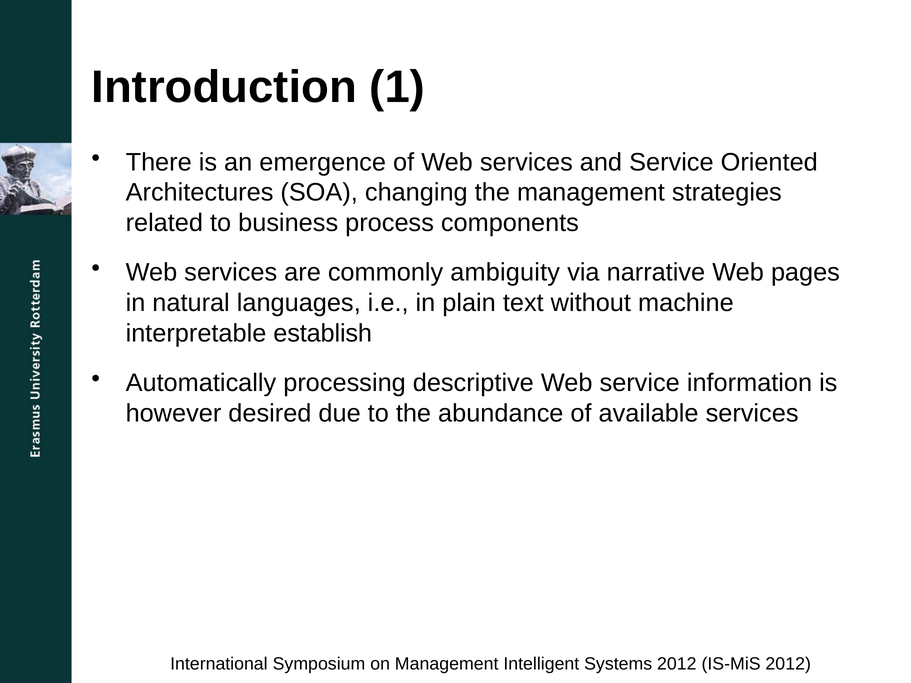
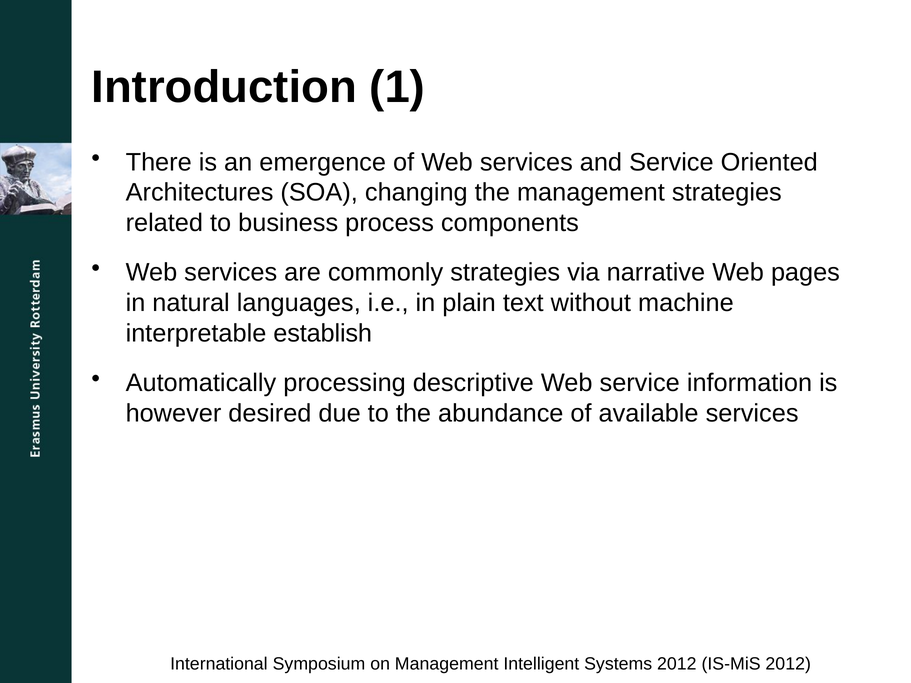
commonly ambiguity: ambiguity -> strategies
